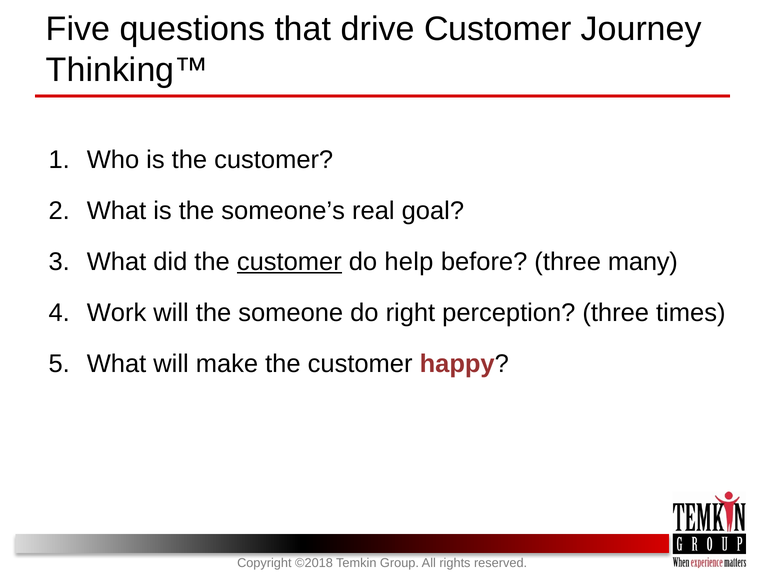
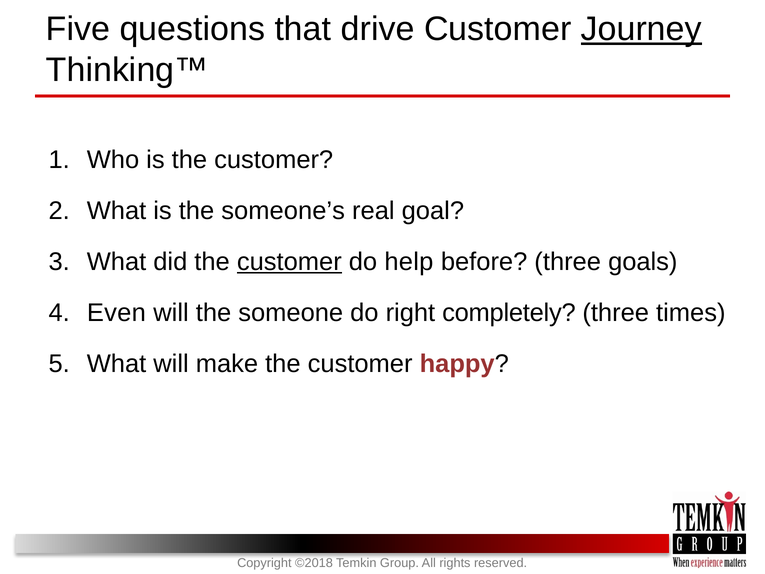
Journey underline: none -> present
many: many -> goals
Work: Work -> Even
perception: perception -> completely
